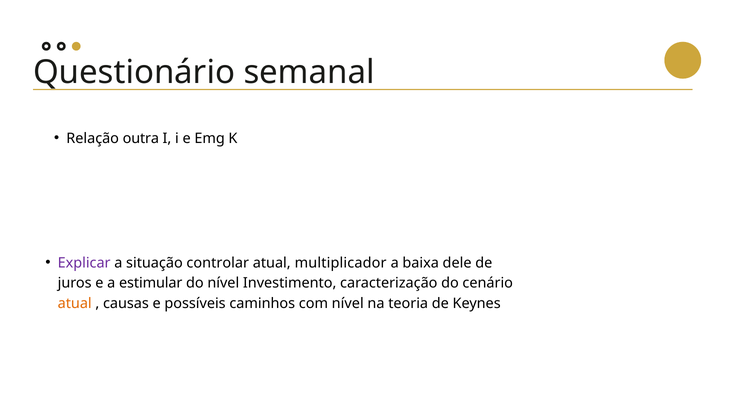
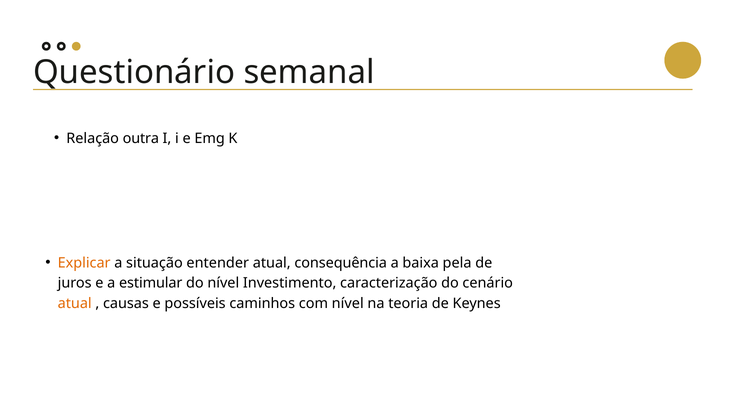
Explicar colour: purple -> orange
controlar: controlar -> entender
multiplicador: multiplicador -> consequência
dele: dele -> pela
